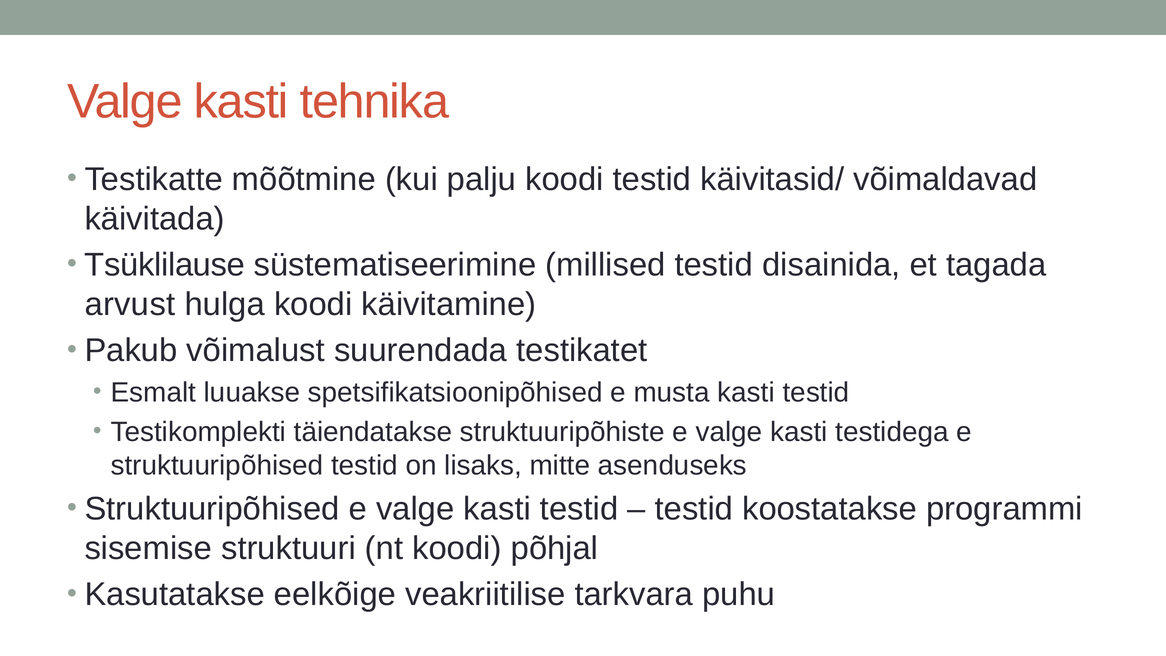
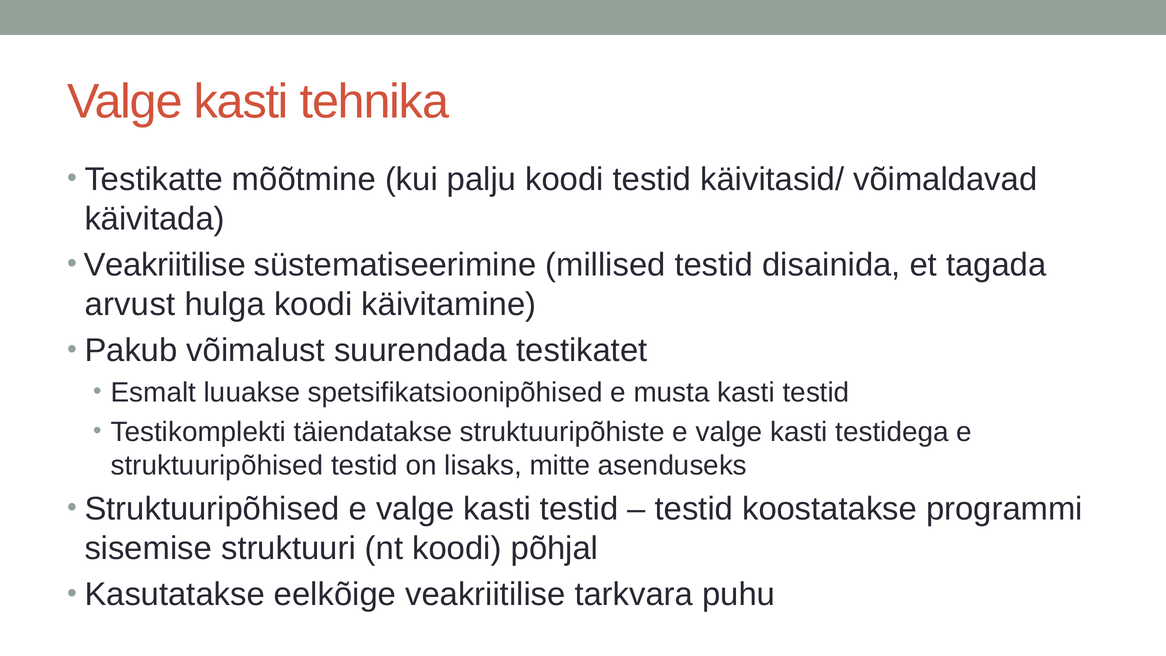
Tsüklilause at (165, 265): Tsüklilause -> Veakriitilise
